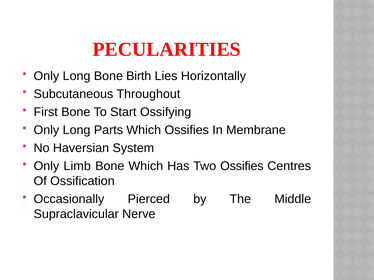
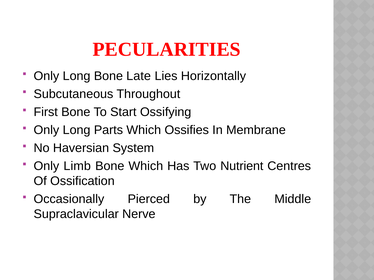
Birth: Birth -> Late
Two Ossifies: Ossifies -> Nutrient
